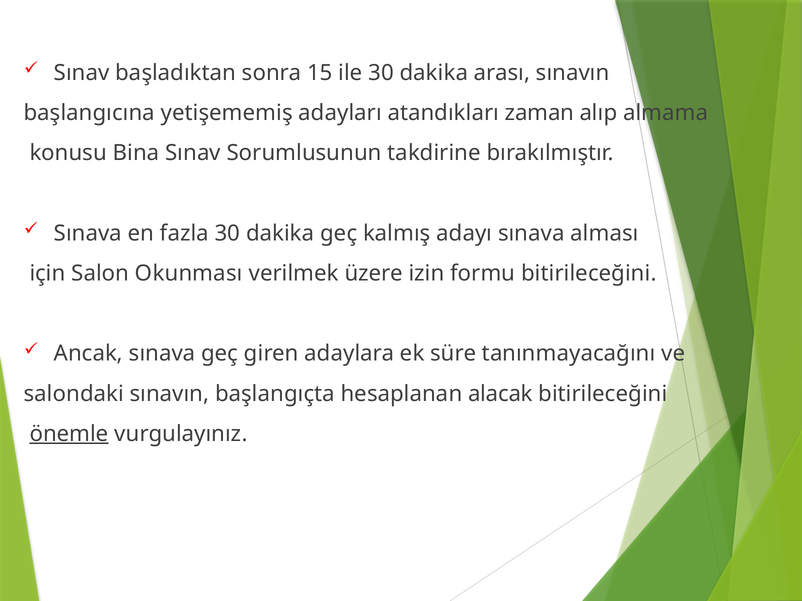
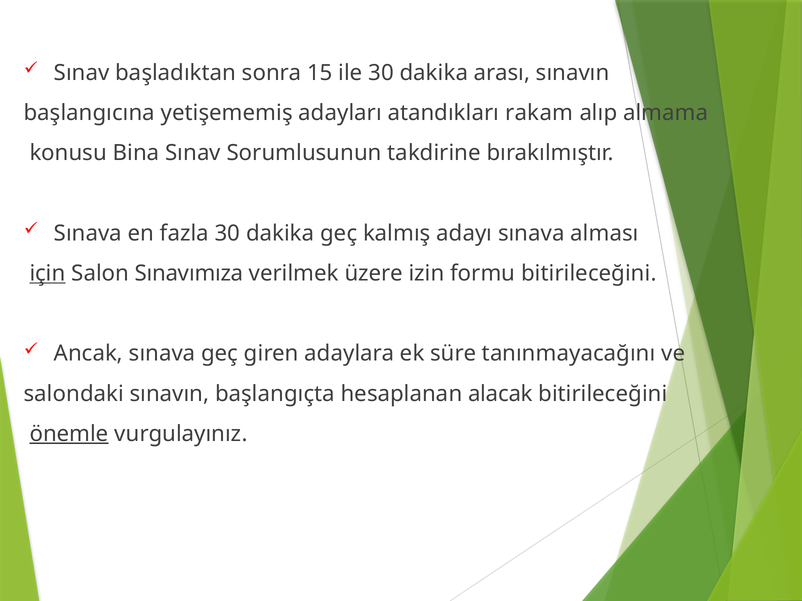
zaman: zaman -> rakam
için underline: none -> present
Okunması: Okunması -> Sınavımıza
